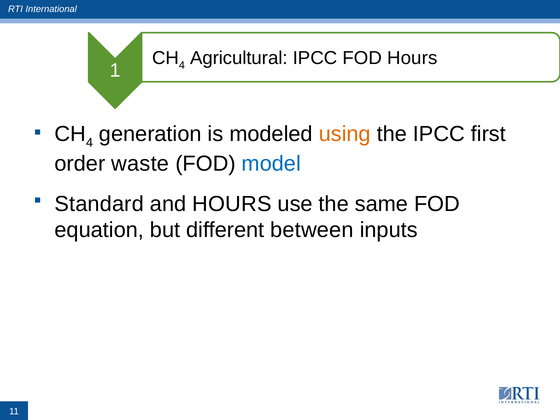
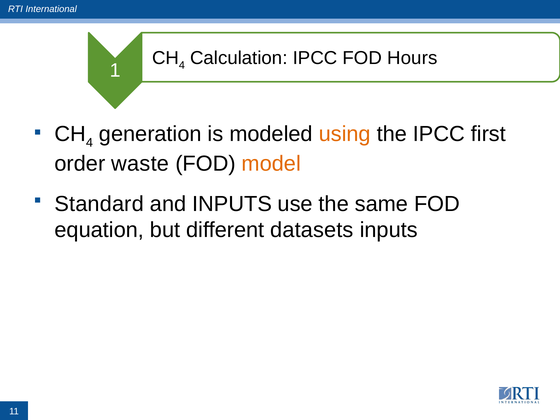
Agricultural: Agricultural -> Calculation
model colour: blue -> orange
and HOURS: HOURS -> INPUTS
between: between -> datasets
